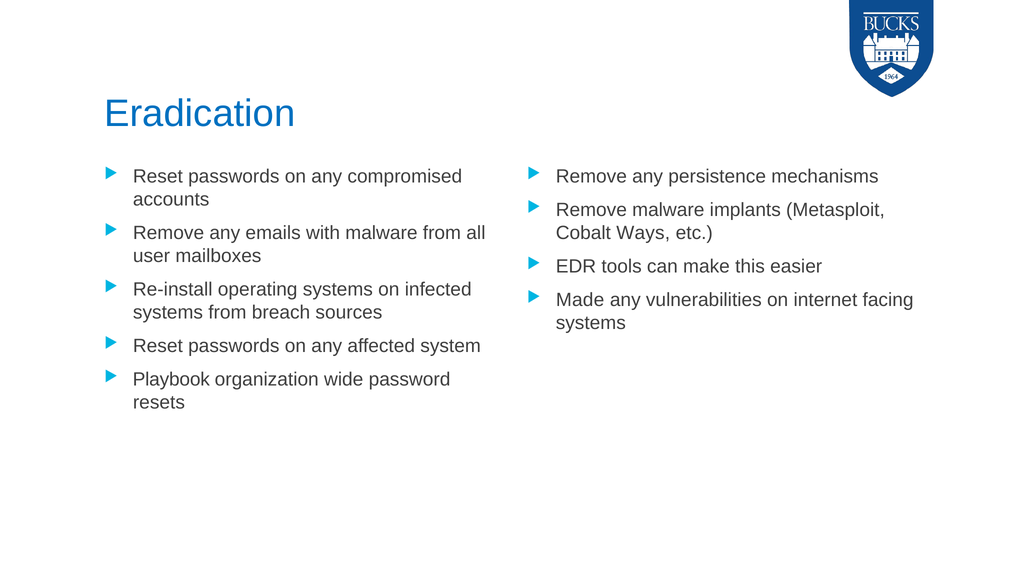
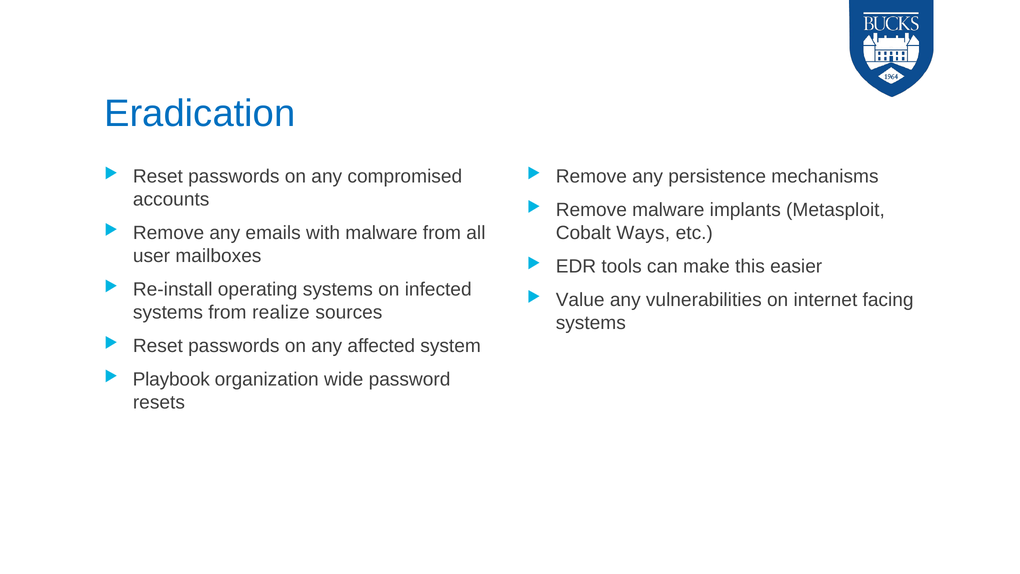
Made: Made -> Value
breach: breach -> realize
